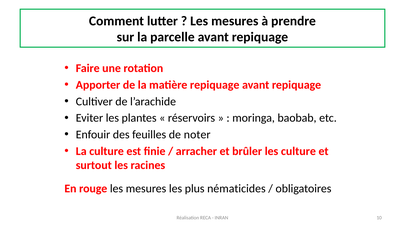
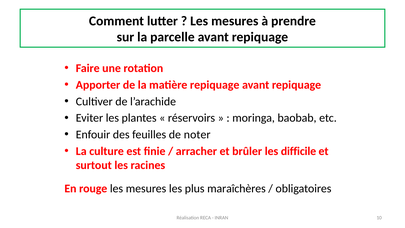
les culture: culture -> difficile
nématicides: nématicides -> maraîchères
